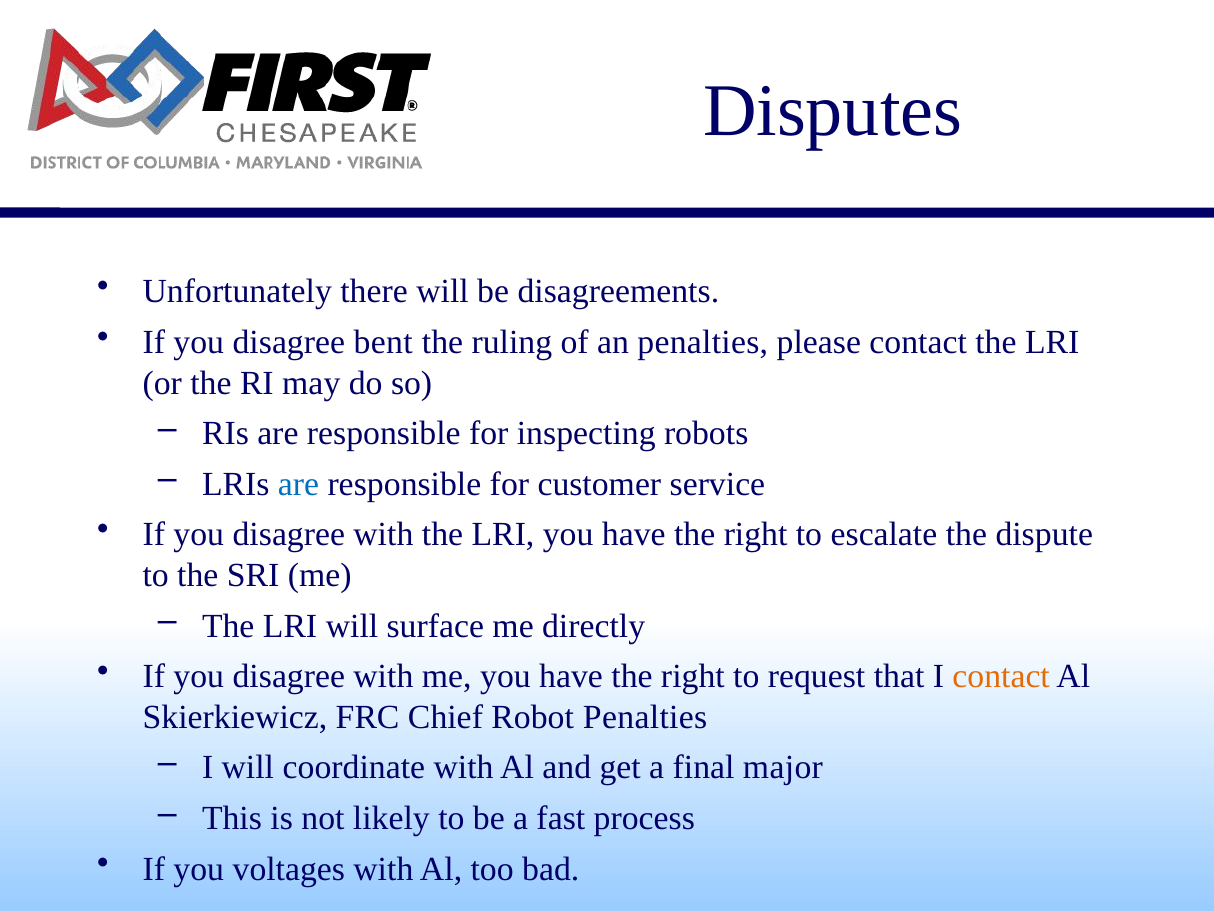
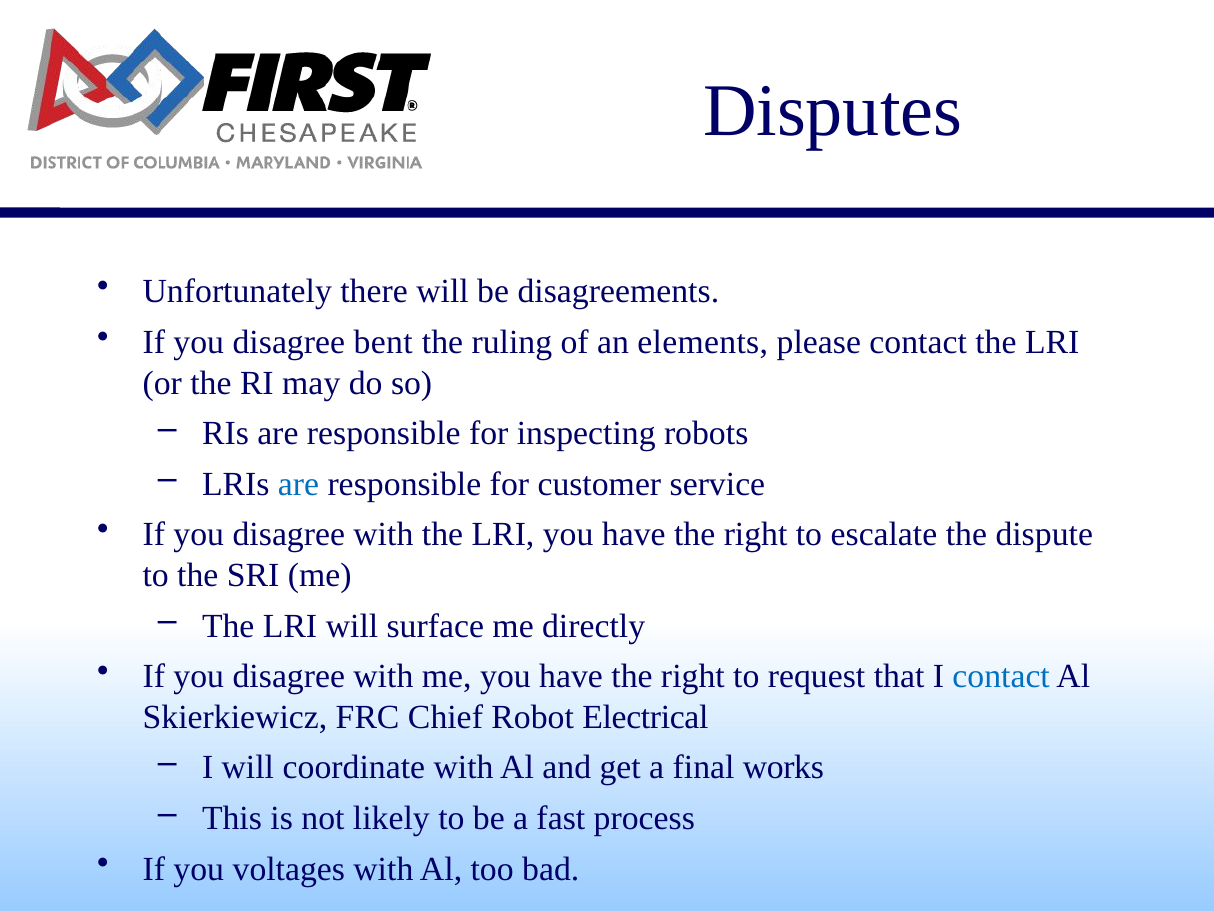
an penalties: penalties -> elements
contact at (1001, 676) colour: orange -> blue
Robot Penalties: Penalties -> Electrical
major: major -> works
